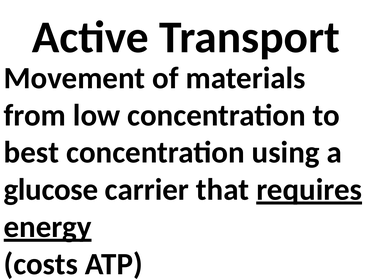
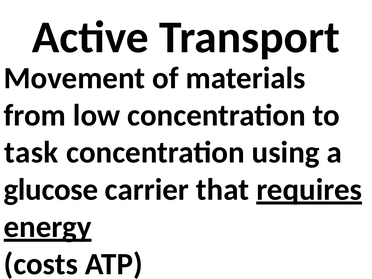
best: best -> task
